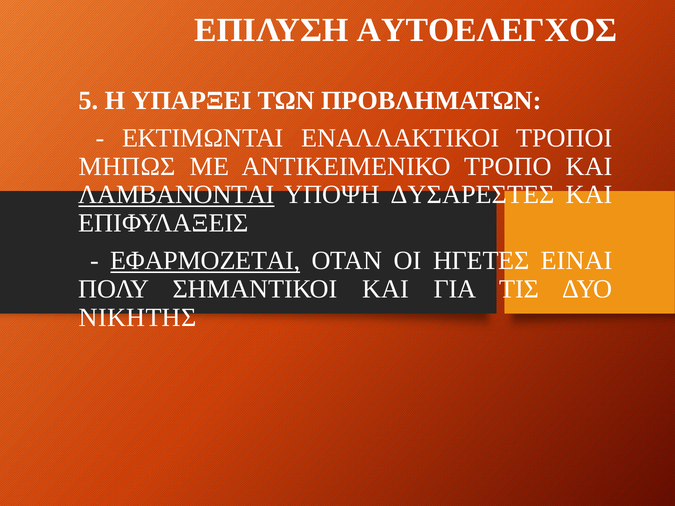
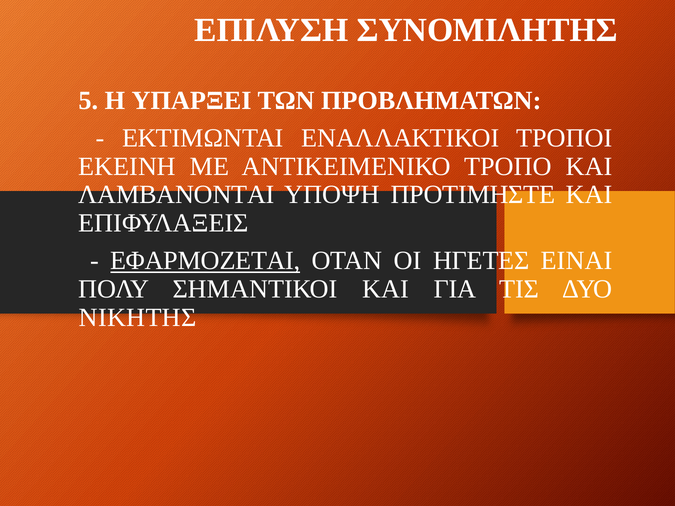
ΑΥΤΟΕΛΕΓΧΟΣ: ΑΥΤΟΕΛΕΓΧΟΣ -> ΣΥΝΟΜΙΛΗΤΗΣ
ΜΗΠΩΣ: ΜΗΠΩΣ -> ΕΚΕΙΝΗ
ΛΑΜΒΑΝΟΝΤΑΙ underline: present -> none
ΔΥΣΑΡΕΣΤΕΣ: ΔΥΣΑΡΕΣΤΕΣ -> ΠΡΟΤΙΜΗΣΤΕ
